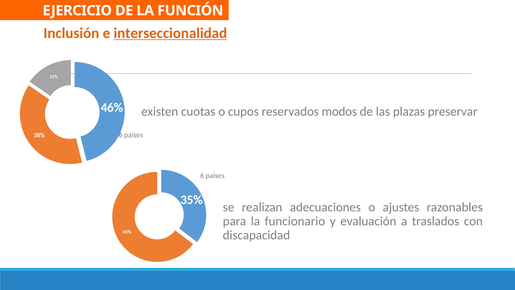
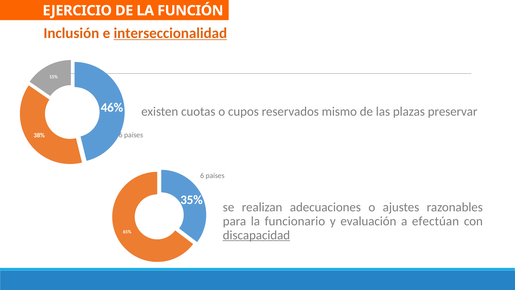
modos: modos -> mismo
traslados: traslados -> efectúan
discapacidad underline: none -> present
